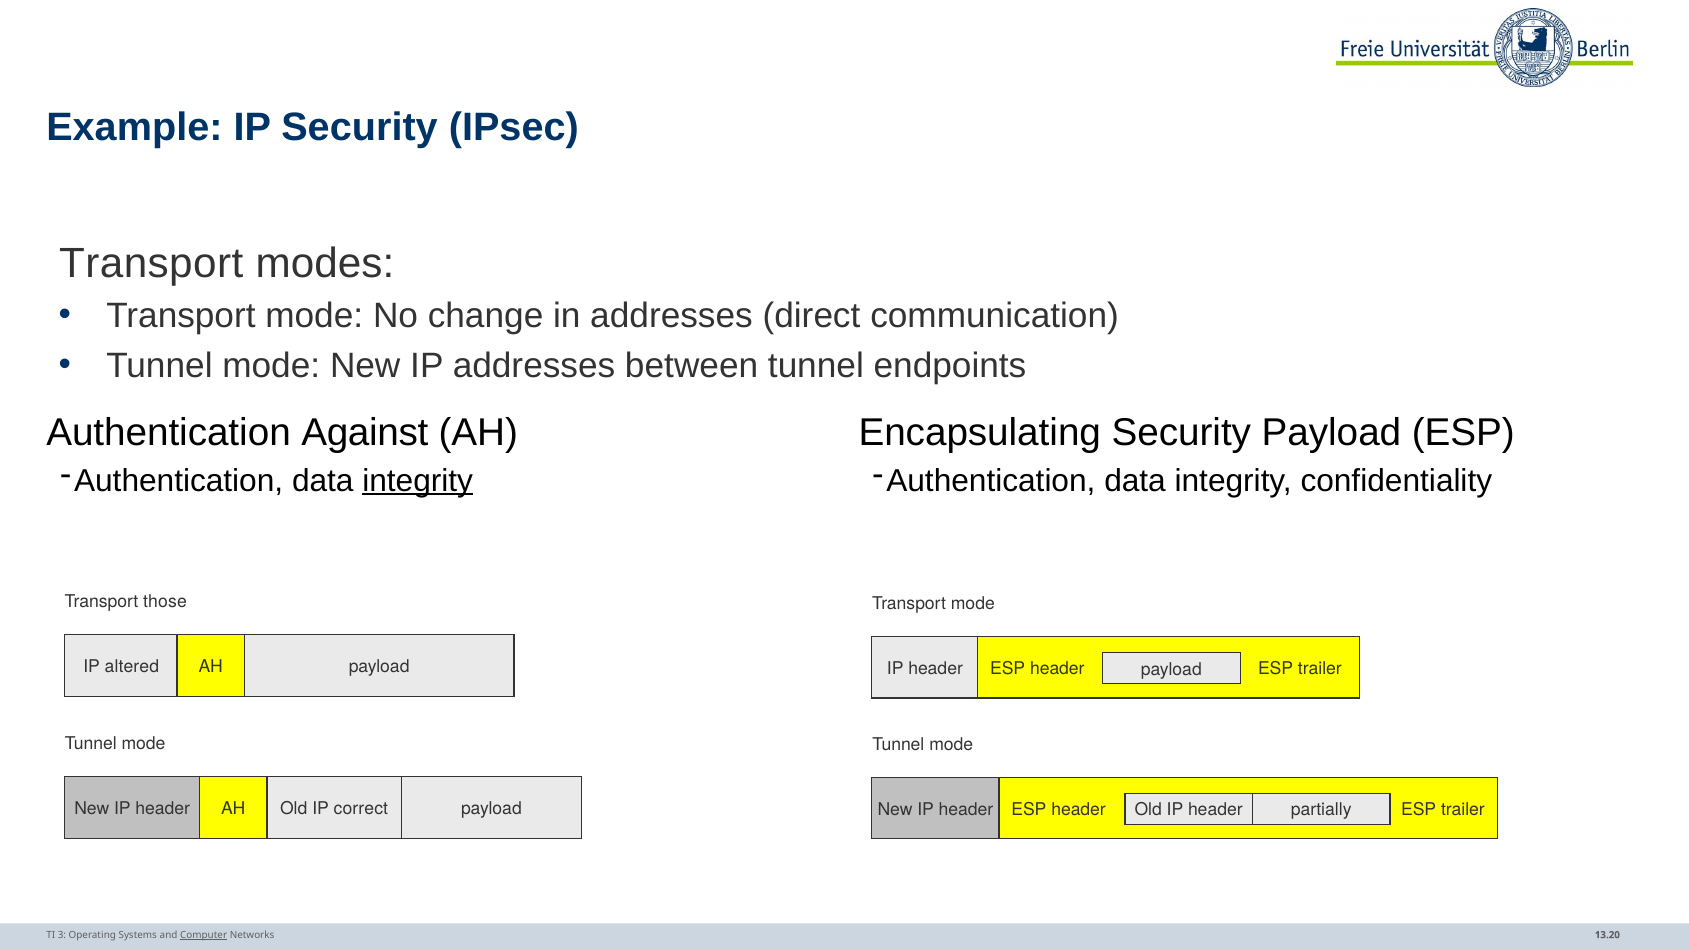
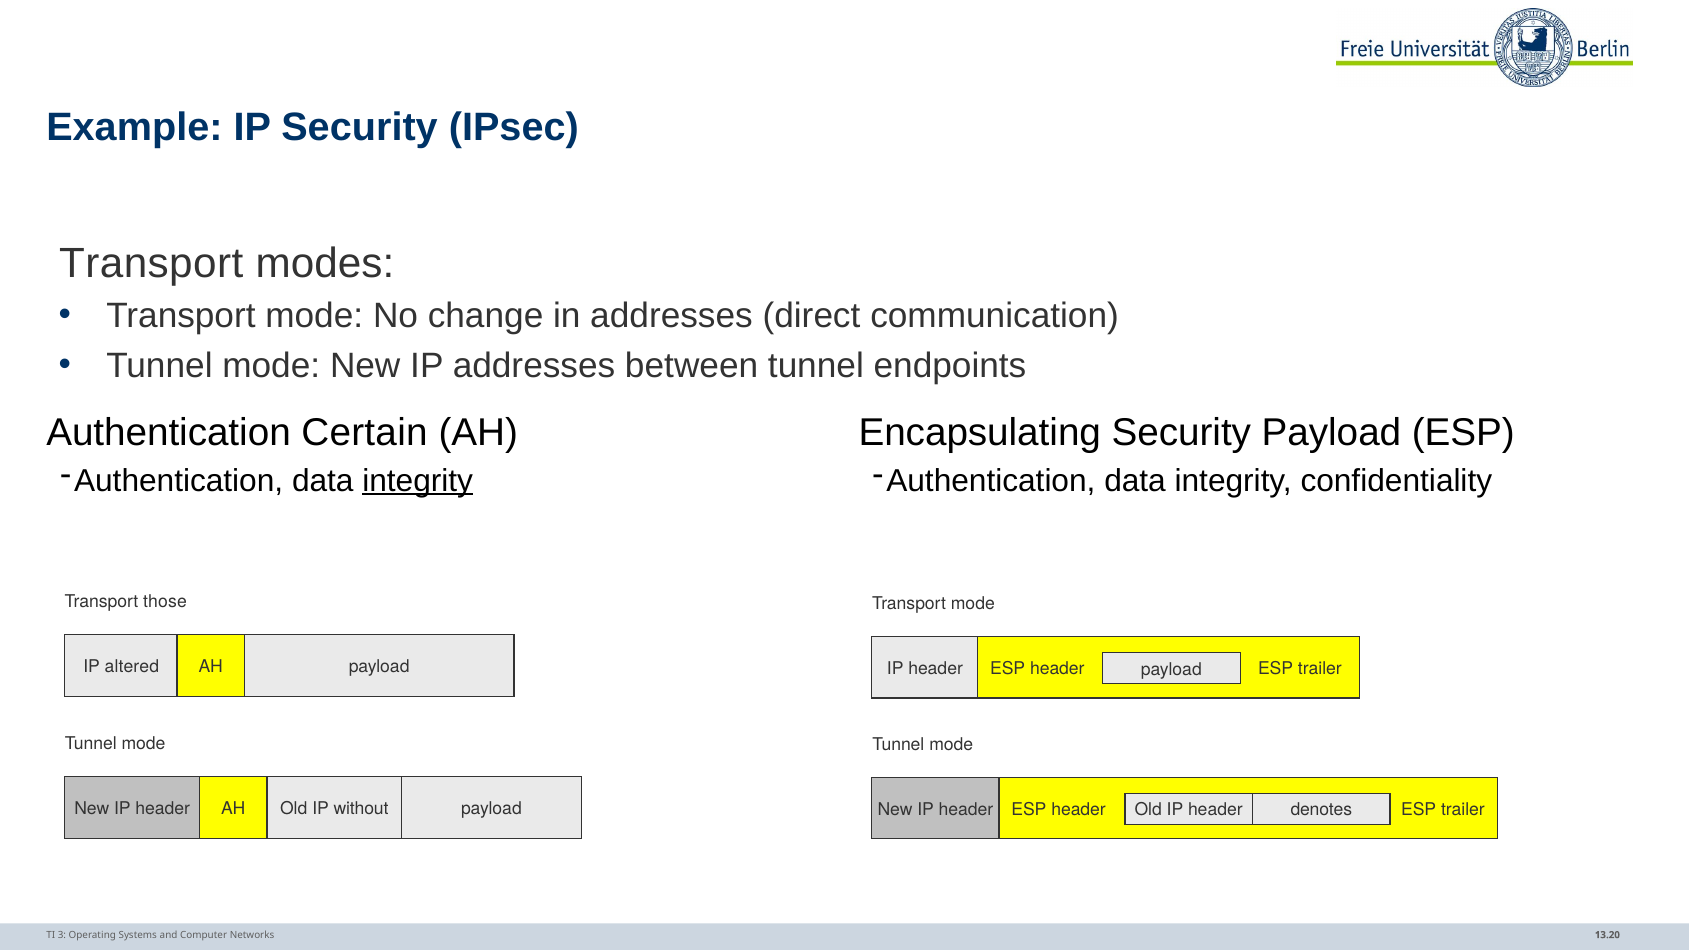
Against: Against -> Certain
correct: correct -> without
partially: partially -> denotes
Computer underline: present -> none
